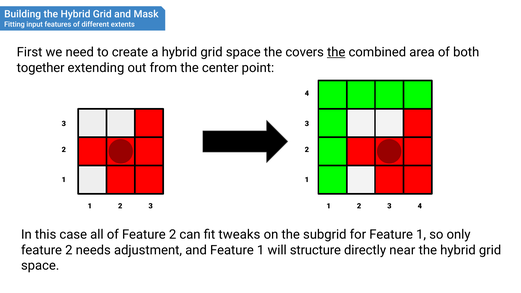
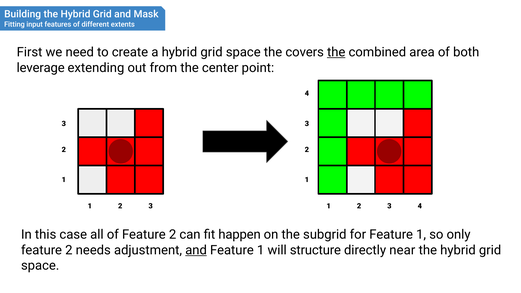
together: together -> leverage
tweaks: tweaks -> happen
and at (196, 250) underline: none -> present
